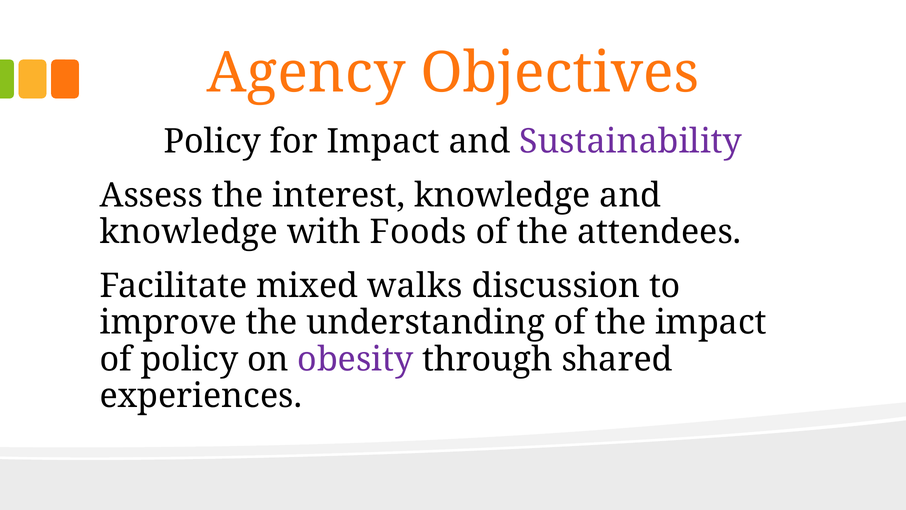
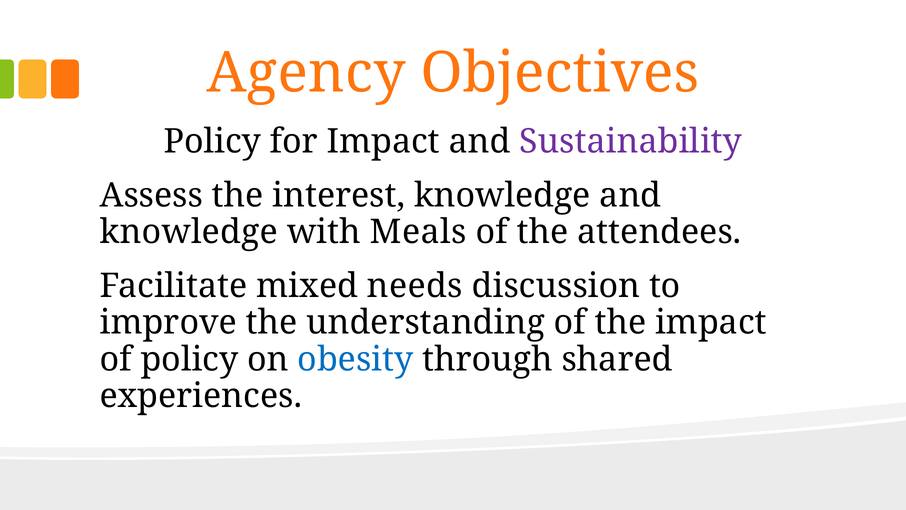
Foods: Foods -> Meals
walks: walks -> needs
obesity colour: purple -> blue
